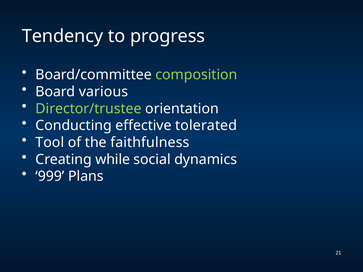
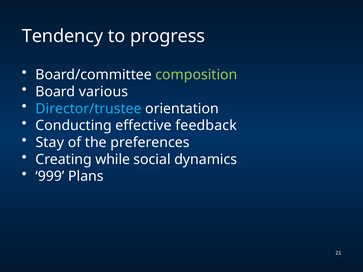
Director/trustee colour: light green -> light blue
tolerated: tolerated -> feedback
Tool: Tool -> Stay
faithfulness: faithfulness -> preferences
